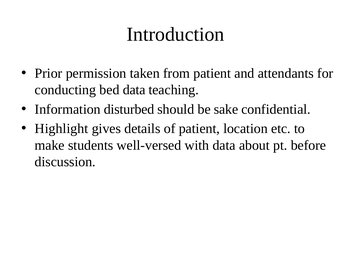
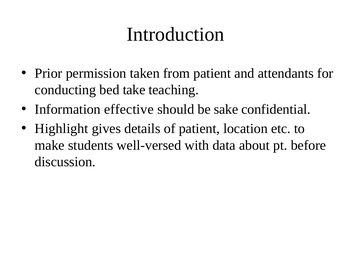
bed data: data -> take
disturbed: disturbed -> effective
